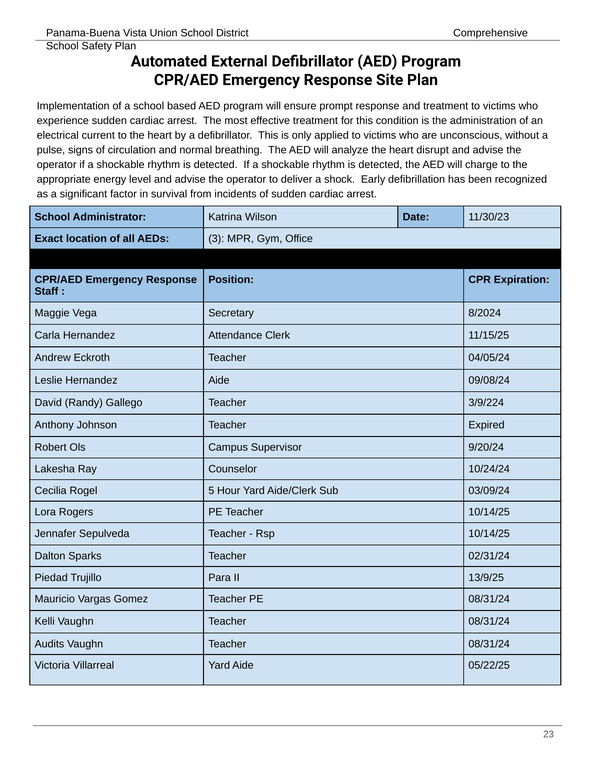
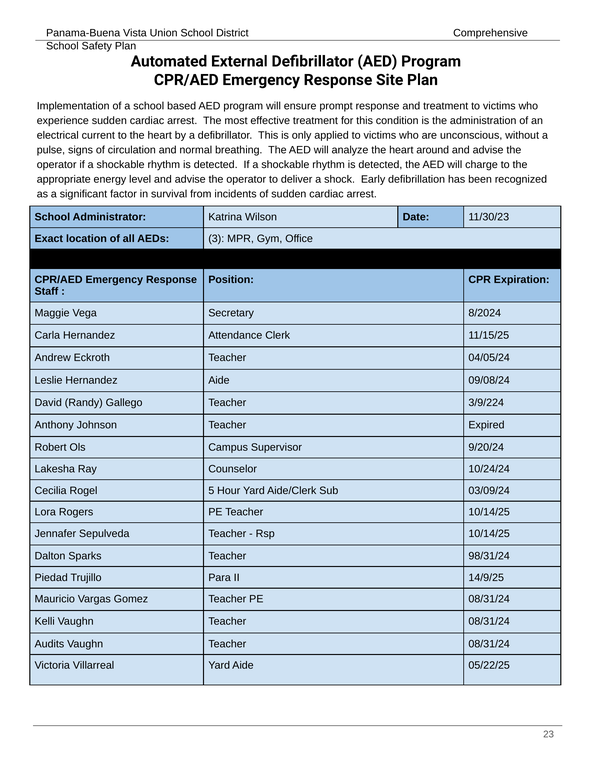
disrupt: disrupt -> around
02/31/24: 02/31/24 -> 98/31/24
13/9/25: 13/9/25 -> 14/9/25
